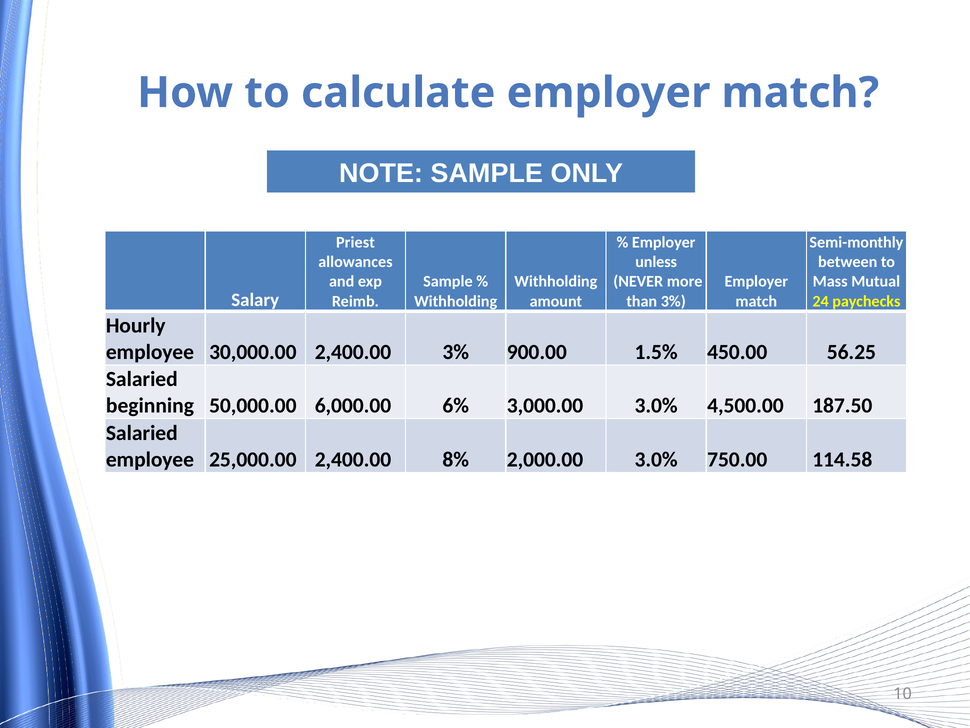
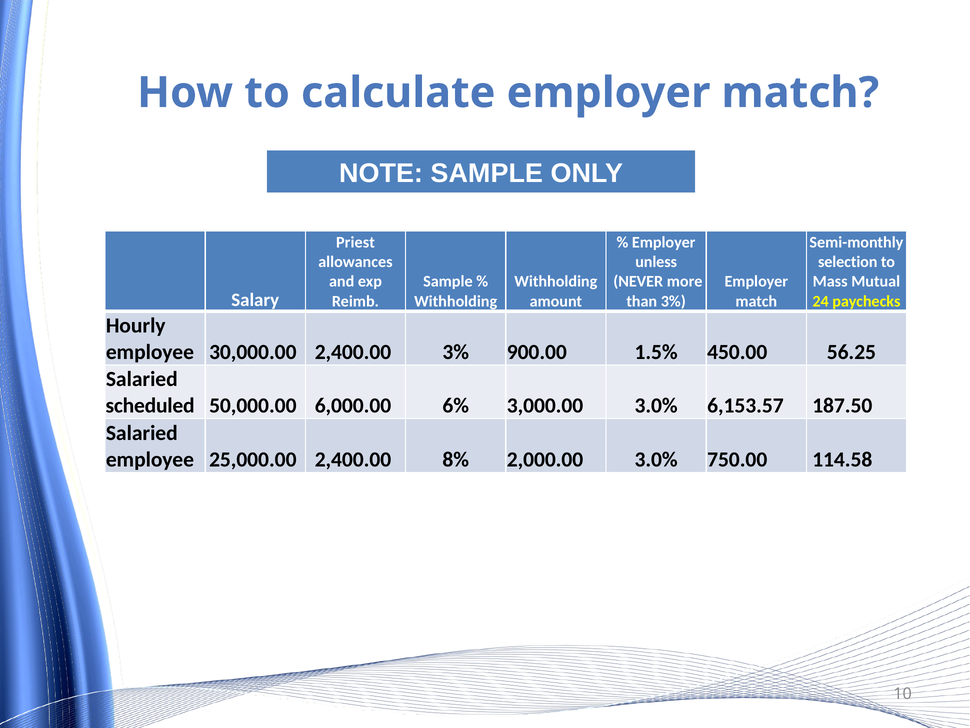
between: between -> selection
beginning: beginning -> scheduled
4,500.00: 4,500.00 -> 6,153.57
